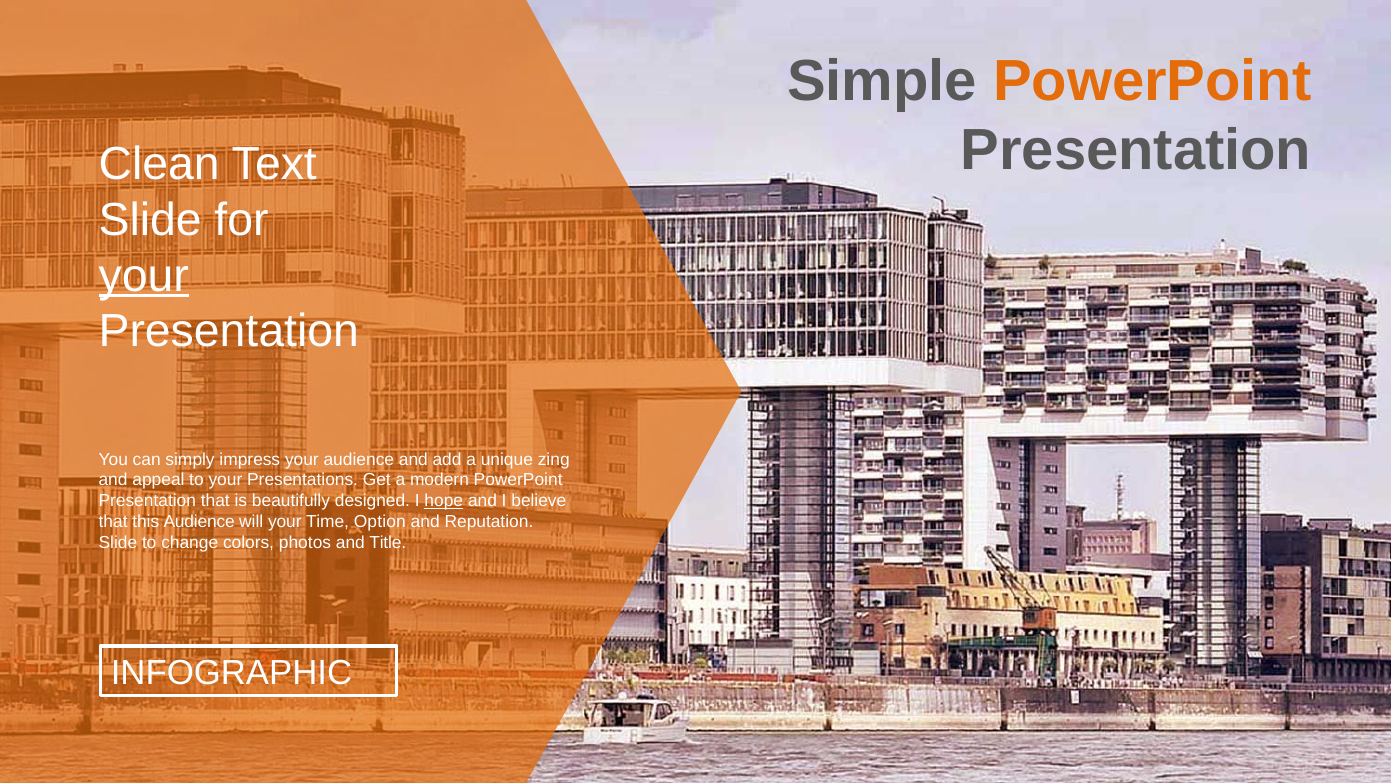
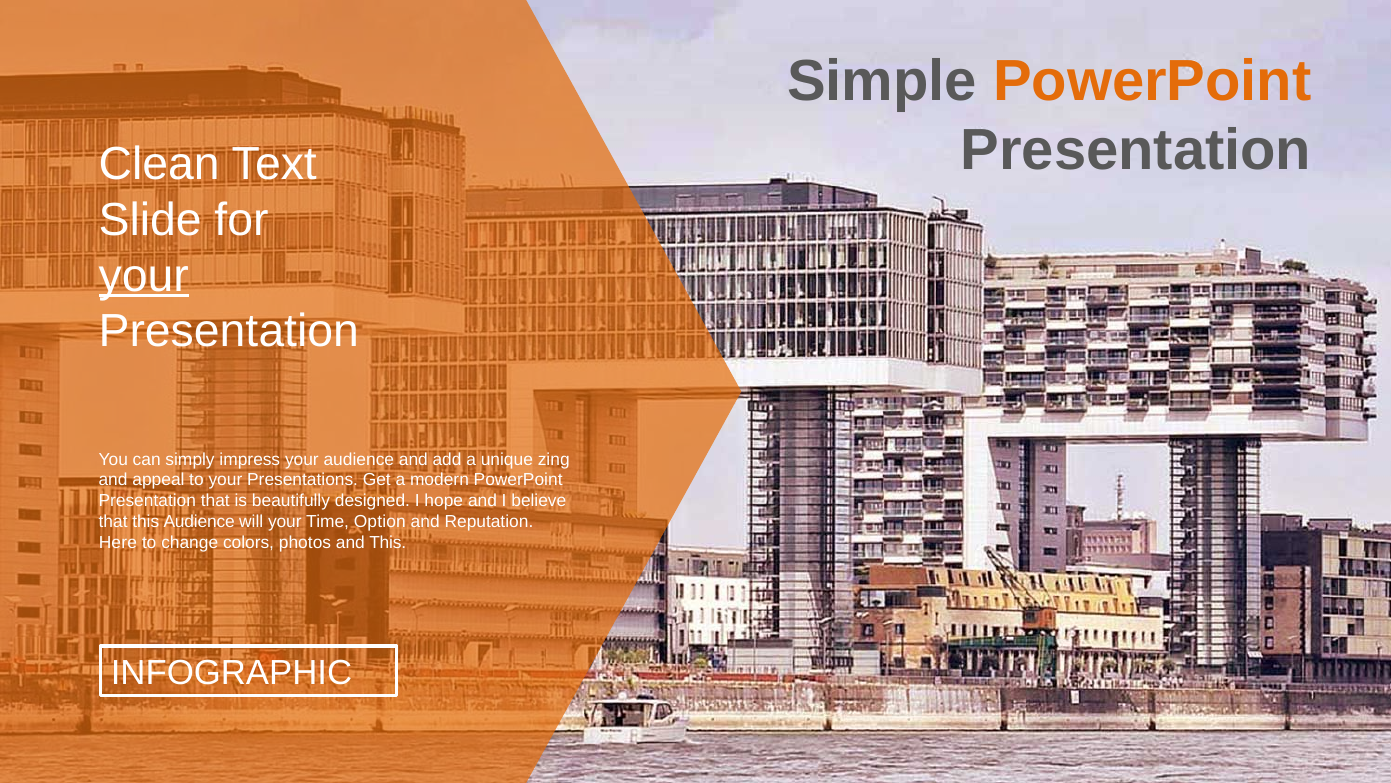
hope underline: present -> none
Slide at (118, 542): Slide -> Here
and Title: Title -> This
